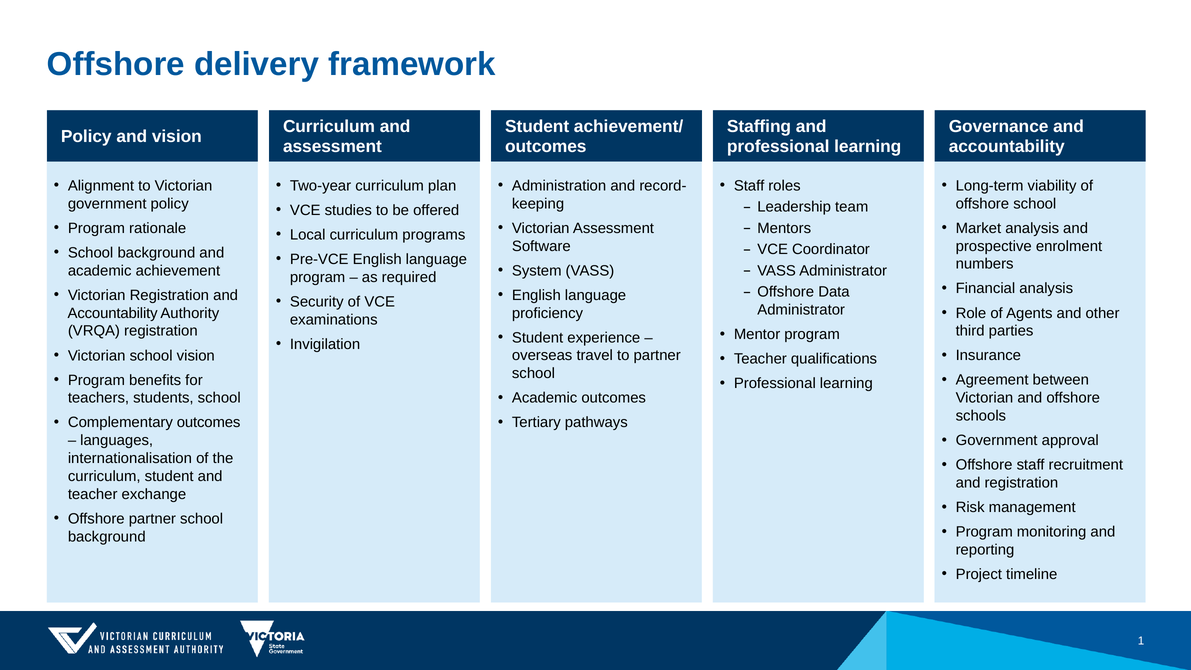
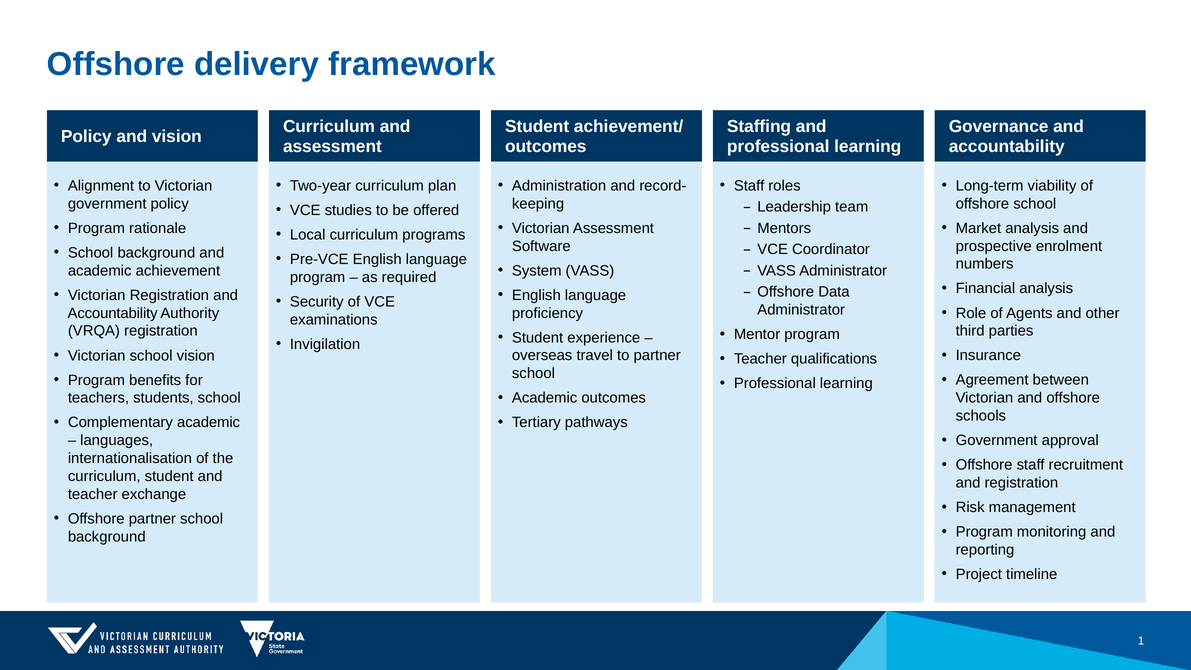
Complementary outcomes: outcomes -> academic
